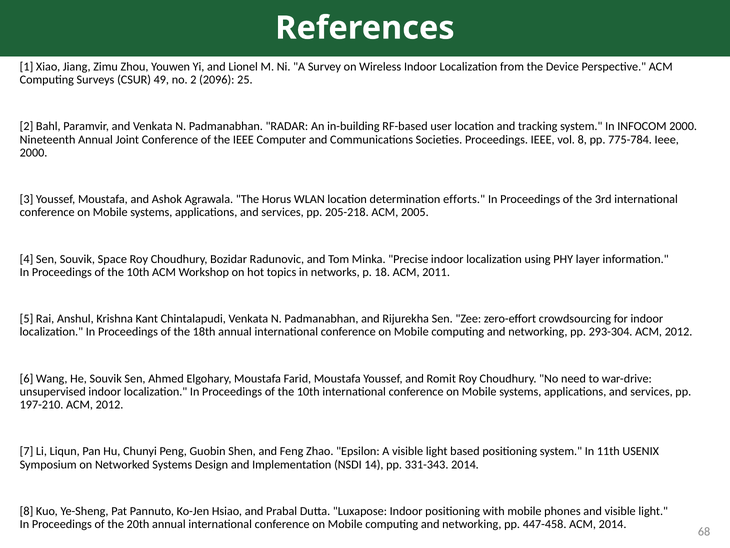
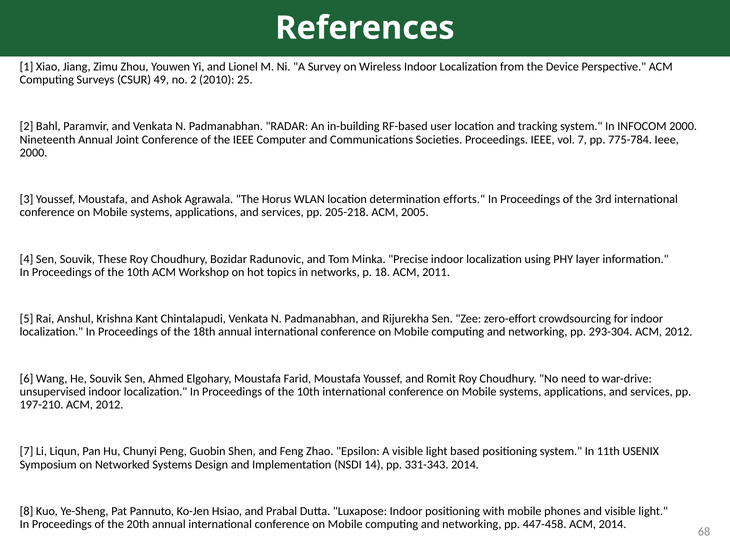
2096: 2096 -> 2010
vol 8: 8 -> 7
Space: Space -> These
